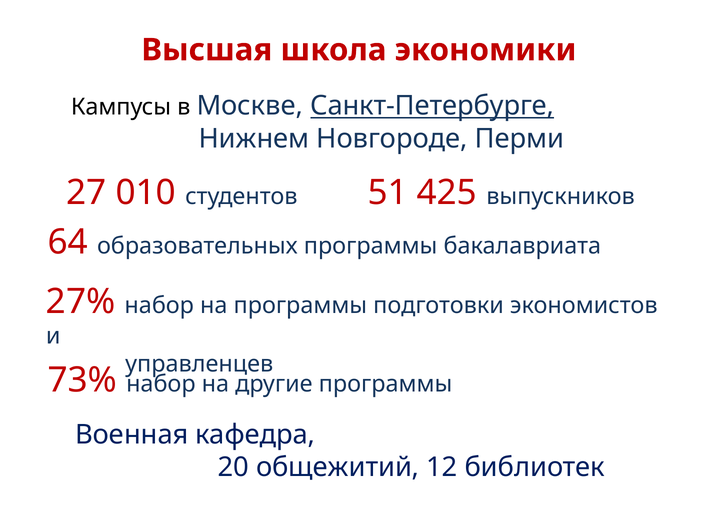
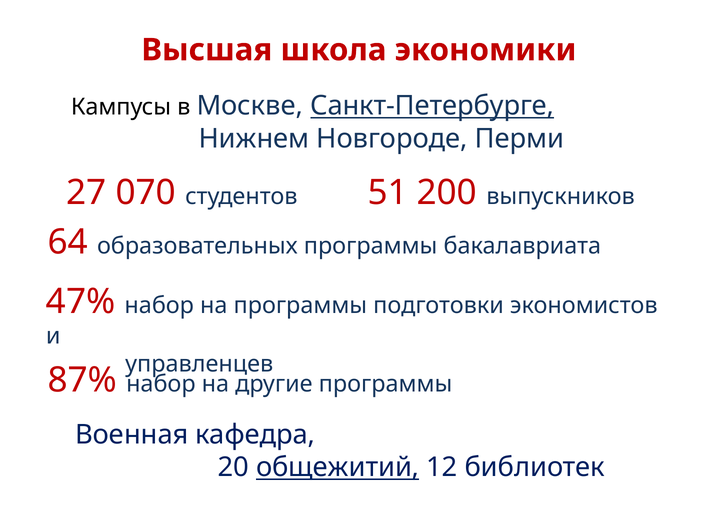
010: 010 -> 070
425: 425 -> 200
27%: 27% -> 47%
73%: 73% -> 87%
общежитий underline: none -> present
